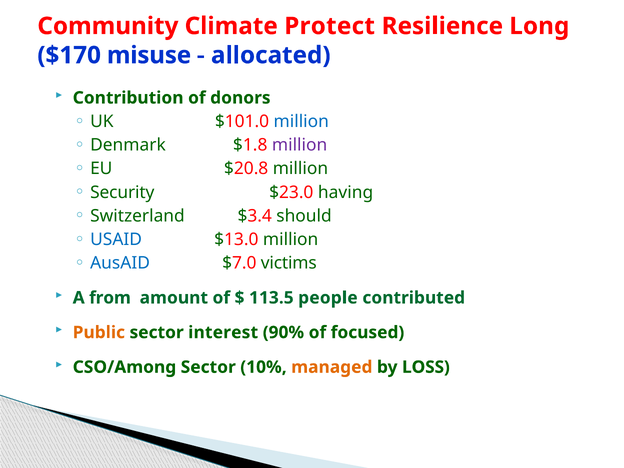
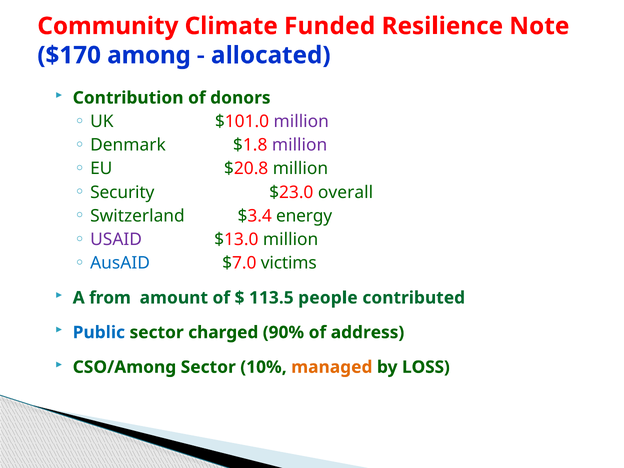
Protect: Protect -> Funded
Long: Long -> Note
misuse: misuse -> among
million at (301, 121) colour: blue -> purple
having: having -> overall
should: should -> energy
USAID colour: blue -> purple
Public colour: orange -> blue
interest: interest -> charged
focused: focused -> address
